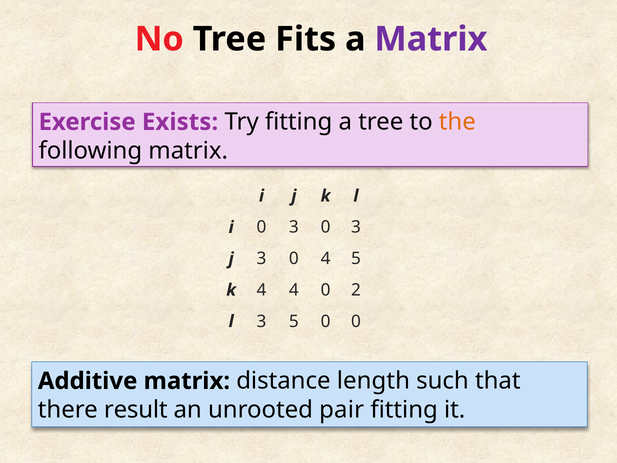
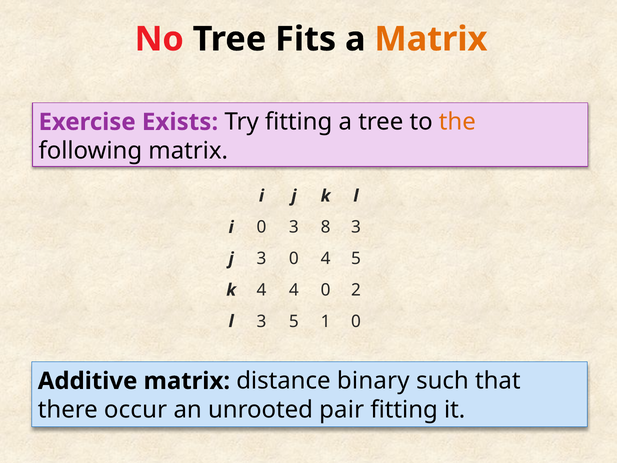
Matrix at (431, 39) colour: purple -> orange
0 3 0: 0 -> 8
5 0: 0 -> 1
length: length -> binary
result: result -> occur
